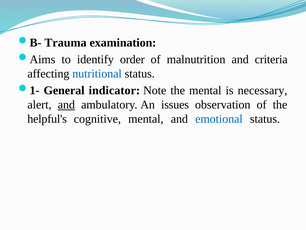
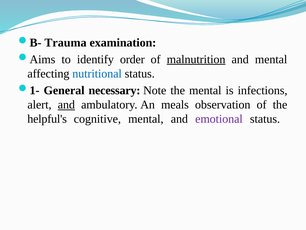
malnutrition underline: none -> present
and criteria: criteria -> mental
indicator: indicator -> necessary
necessary: necessary -> infections
issues: issues -> meals
emotional colour: blue -> purple
